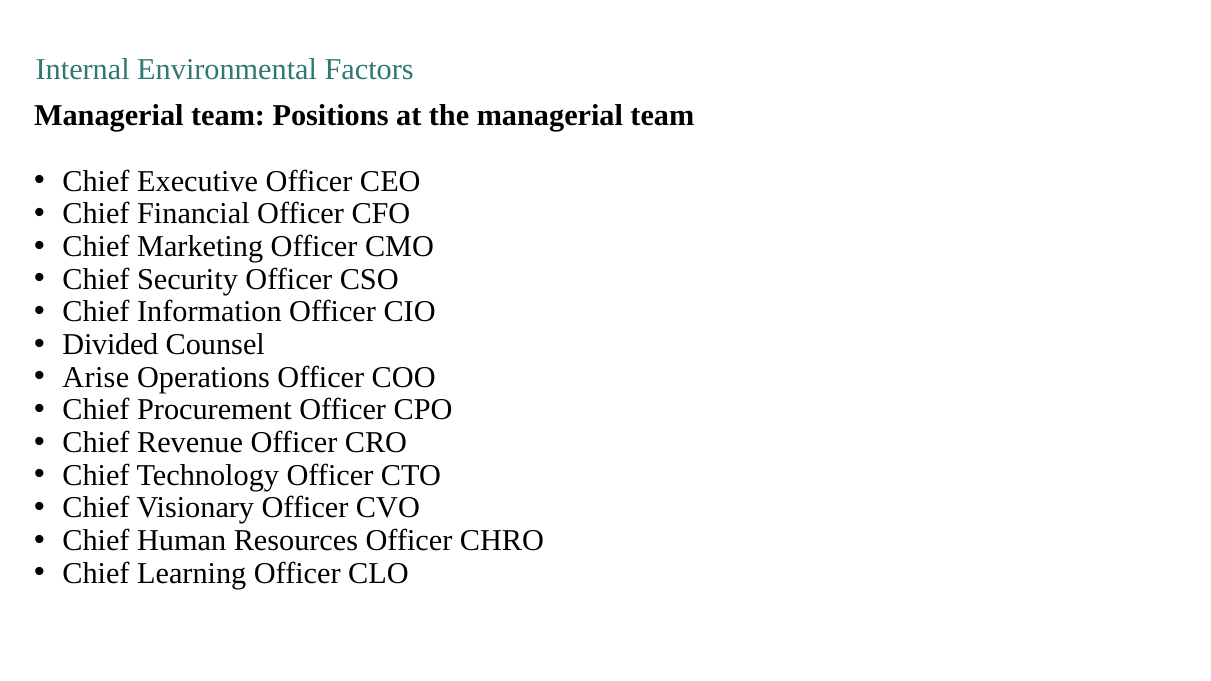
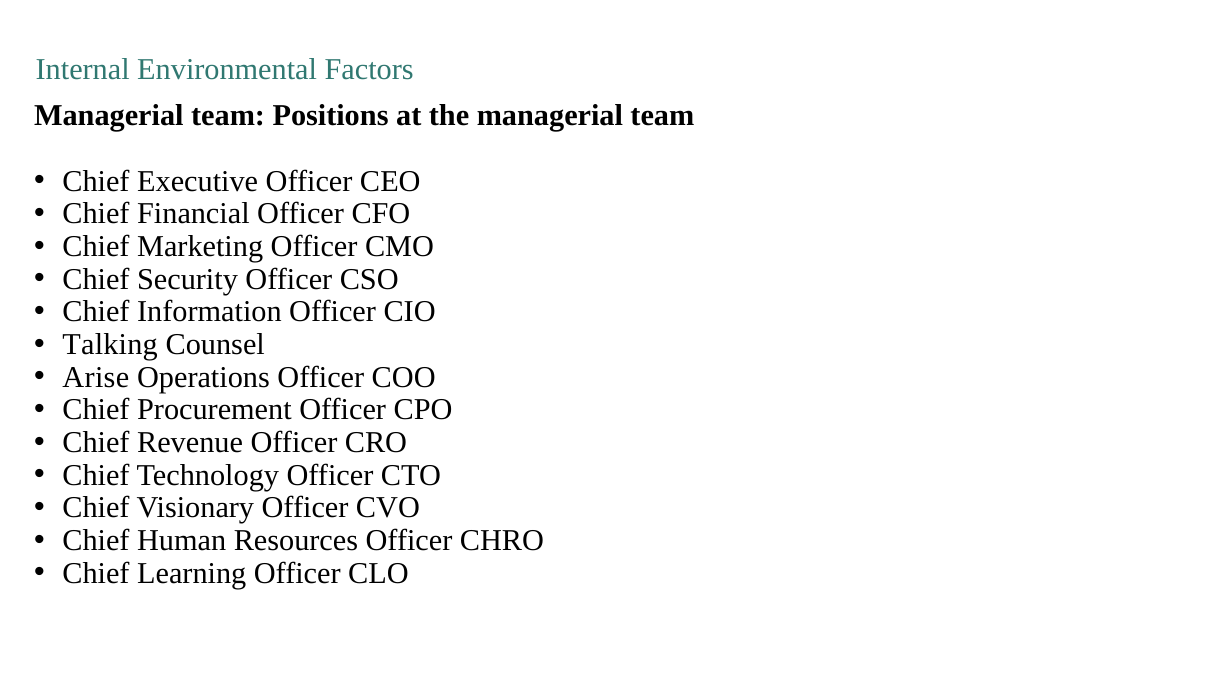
Divided: Divided -> Talking
